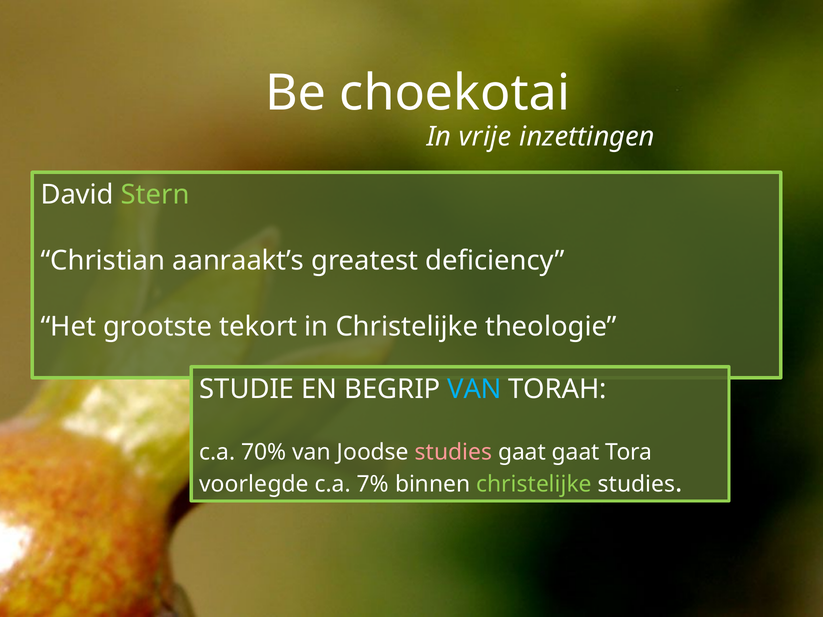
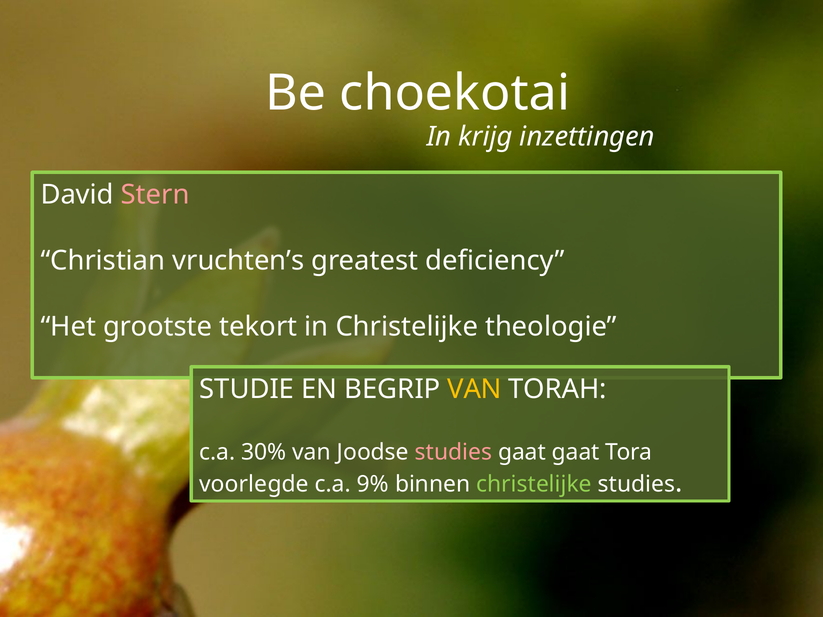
vrije: vrije -> krijg
Stern colour: light green -> pink
aanraakt’s: aanraakt’s -> vruchten’s
VAN at (475, 389) colour: light blue -> yellow
70%: 70% -> 30%
7%: 7% -> 9%
